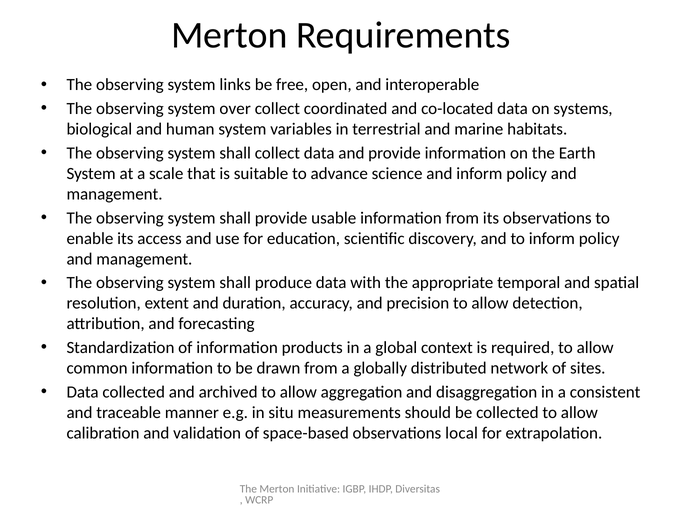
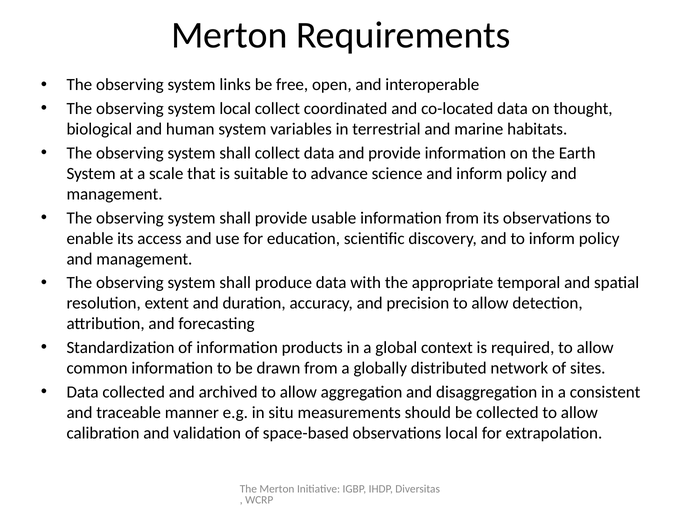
system over: over -> local
systems: systems -> thought
